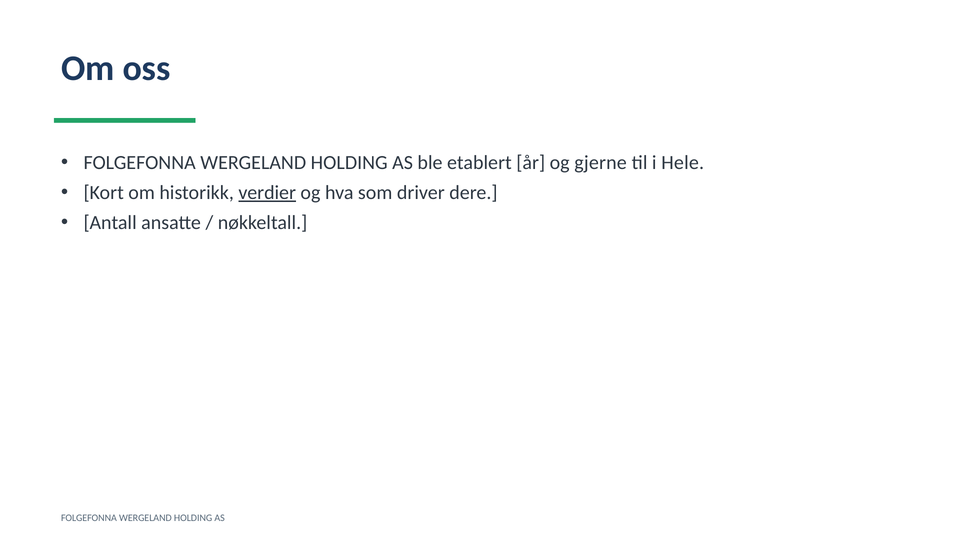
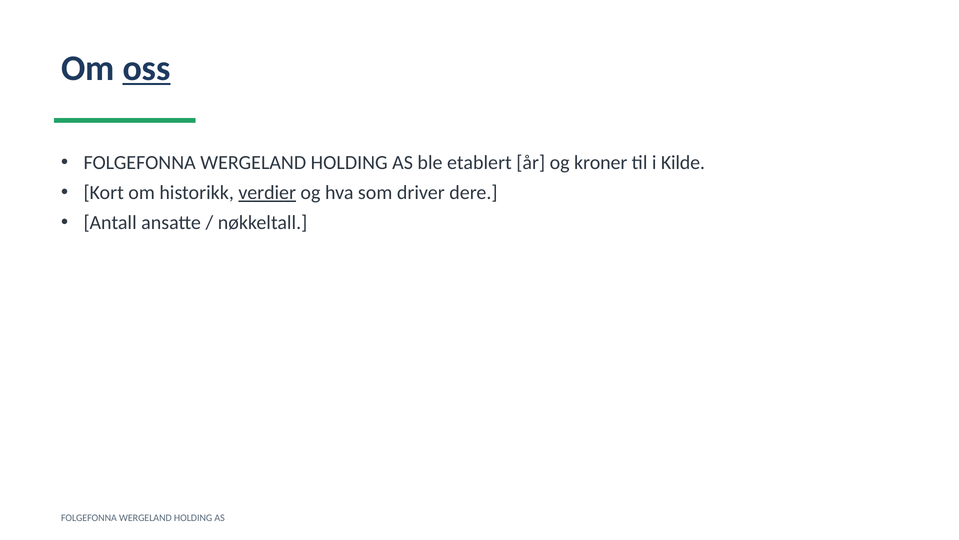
oss underline: none -> present
gjerne: gjerne -> kroner
Hele: Hele -> Kilde
